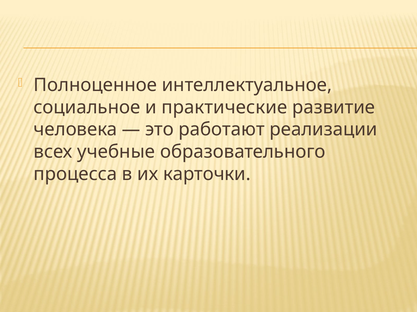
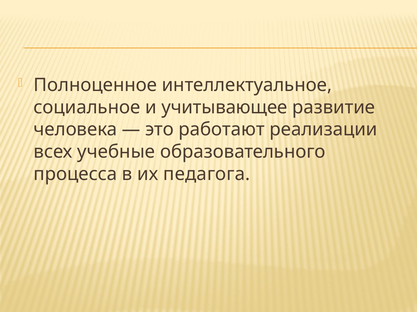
практические: практические -> учитывающее
карточки: карточки -> педагога
